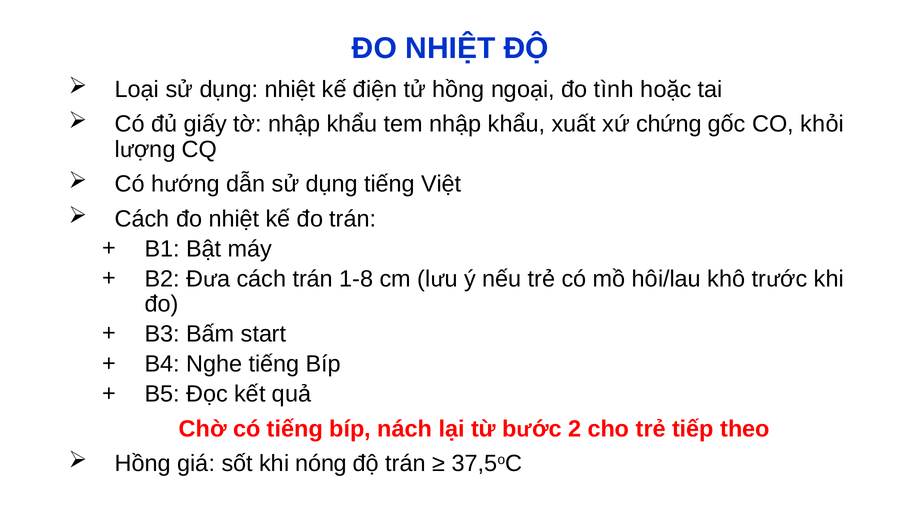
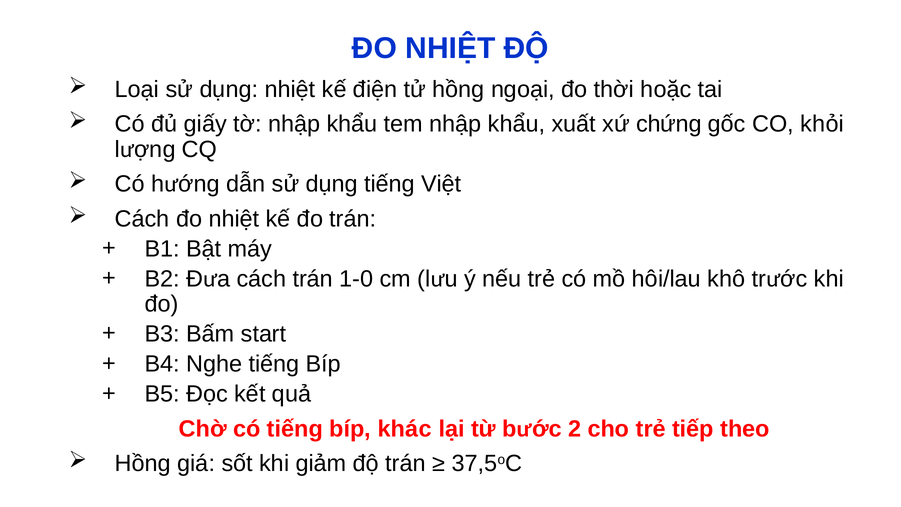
tình: tình -> thời
1-8: 1-8 -> 1-0
nách: nách -> khác
nóng: nóng -> giảm
